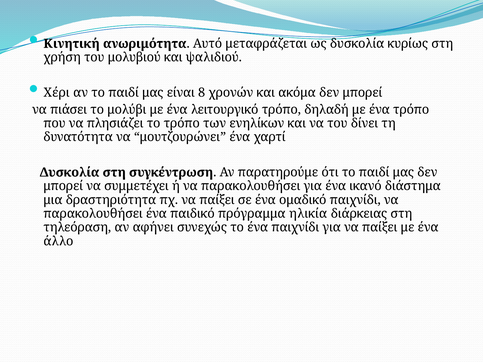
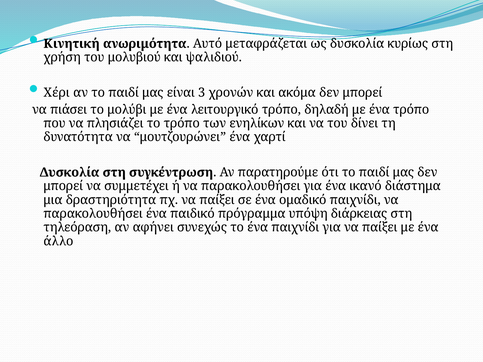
8: 8 -> 3
ηλικία: ηλικία -> υπόψη
